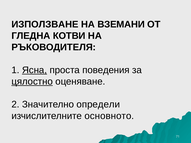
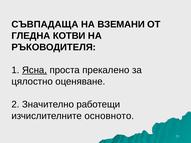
ИЗПОЛЗВАНЕ: ИЗПОЛЗВАНЕ -> СЪВПАДАЩА
поведения: поведения -> прекалено
цялостно underline: present -> none
определи: определи -> работещи
